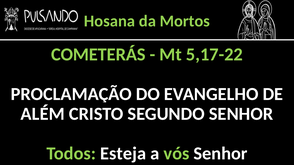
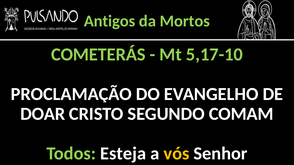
Hosana: Hosana -> Antigos
5,17-22: 5,17-22 -> 5,17-10
ALÉM: ALÉM -> DOAR
SEGUNDO SENHOR: SENHOR -> COMAM
vós colour: light green -> yellow
